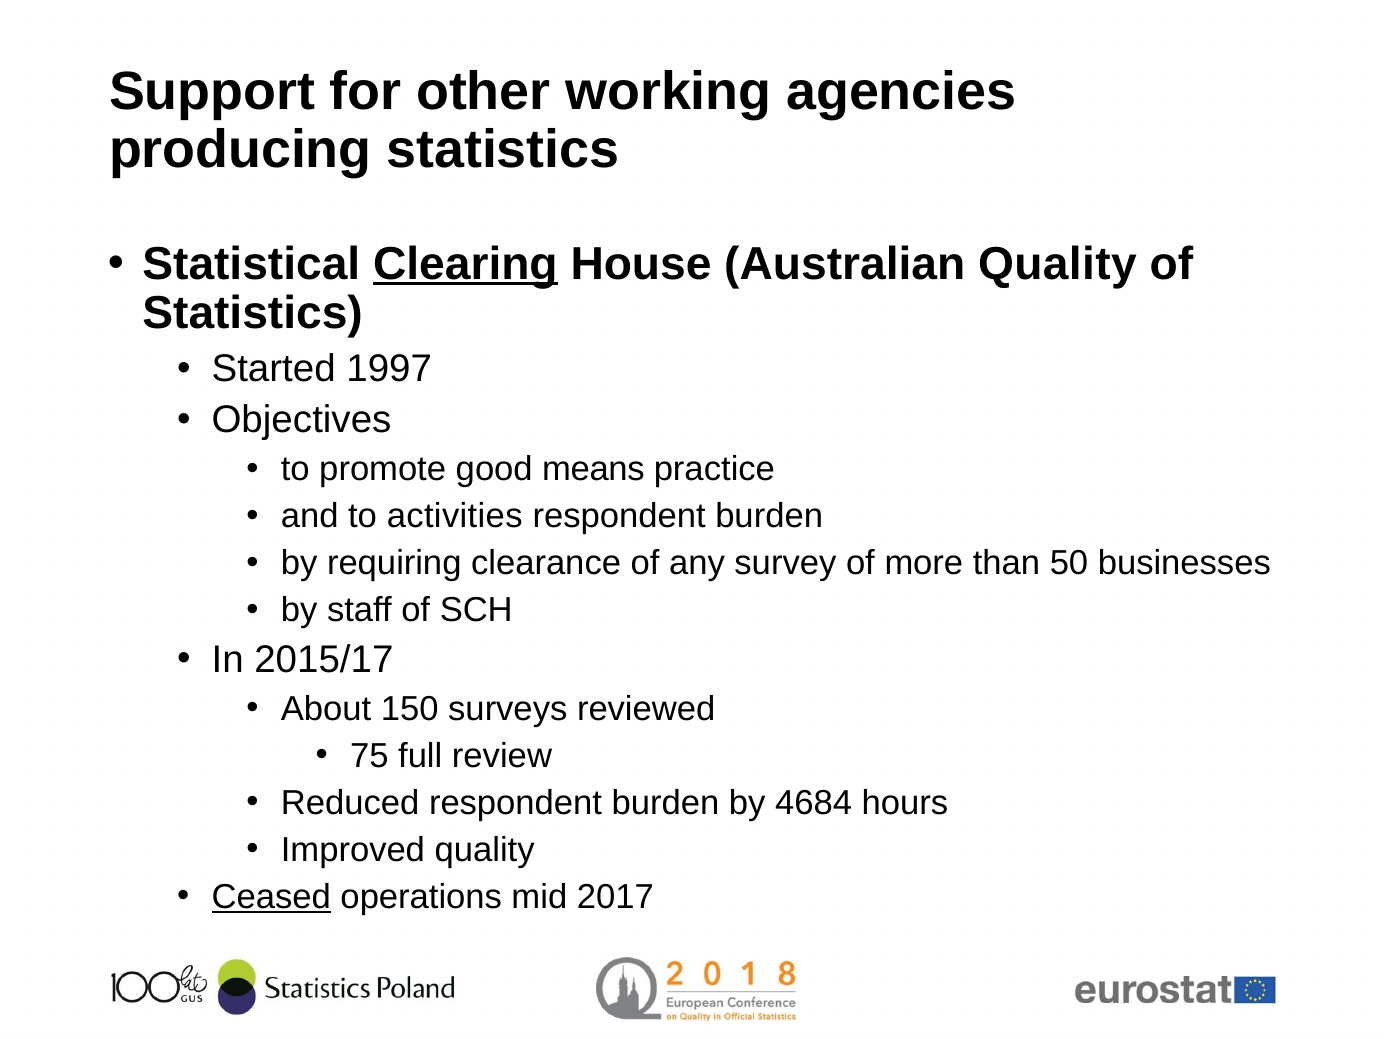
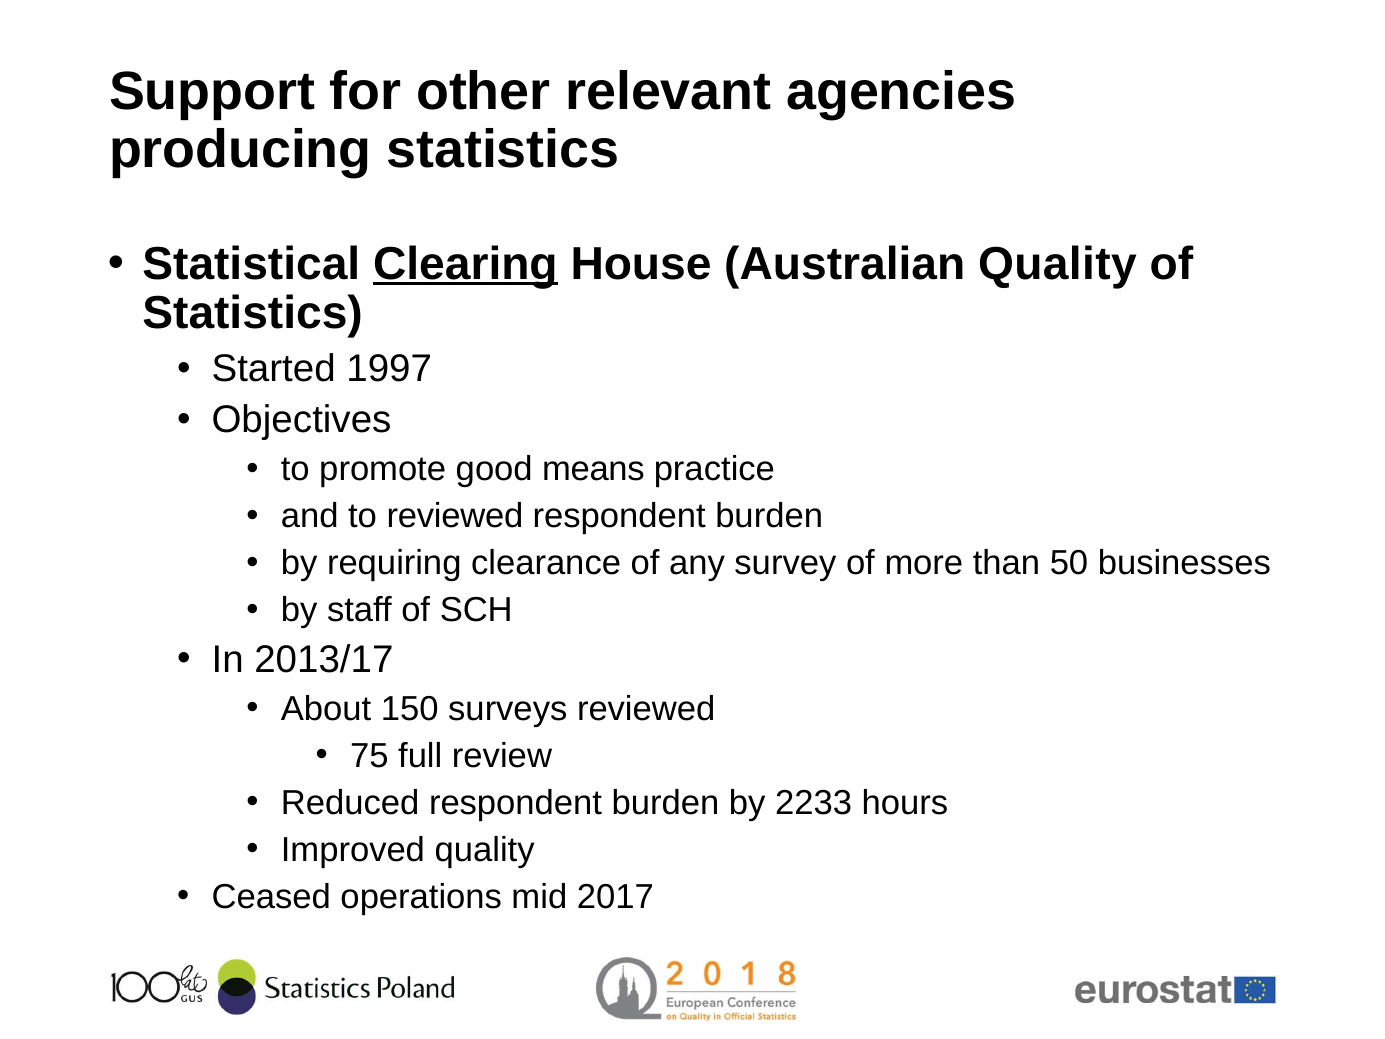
working: working -> relevant
to activities: activities -> reviewed
2015/17: 2015/17 -> 2013/17
4684: 4684 -> 2233
Ceased underline: present -> none
